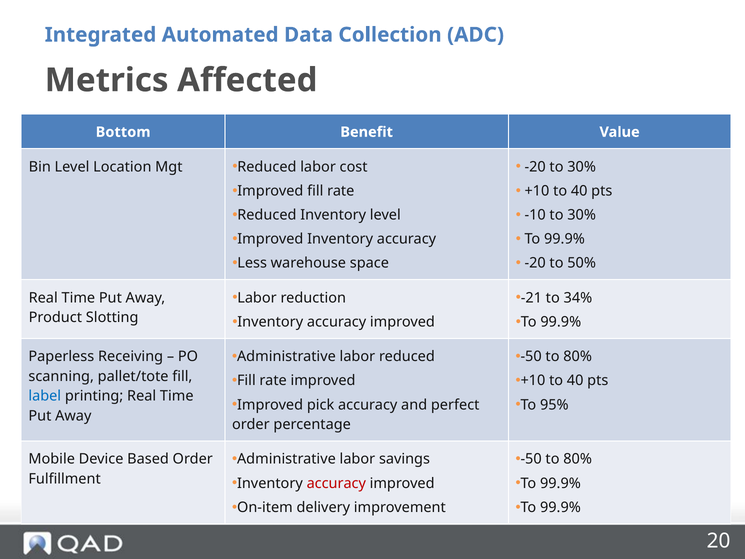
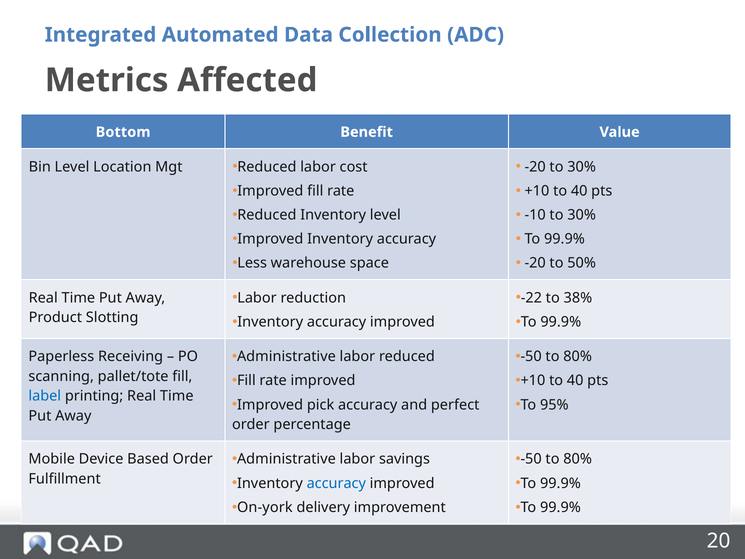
-21: -21 -> -22
34%: 34% -> 38%
accuracy at (336, 483) colour: red -> blue
On-item: On-item -> On-york
